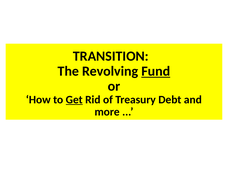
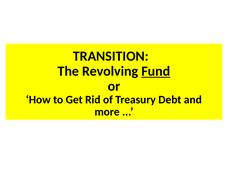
Get underline: present -> none
